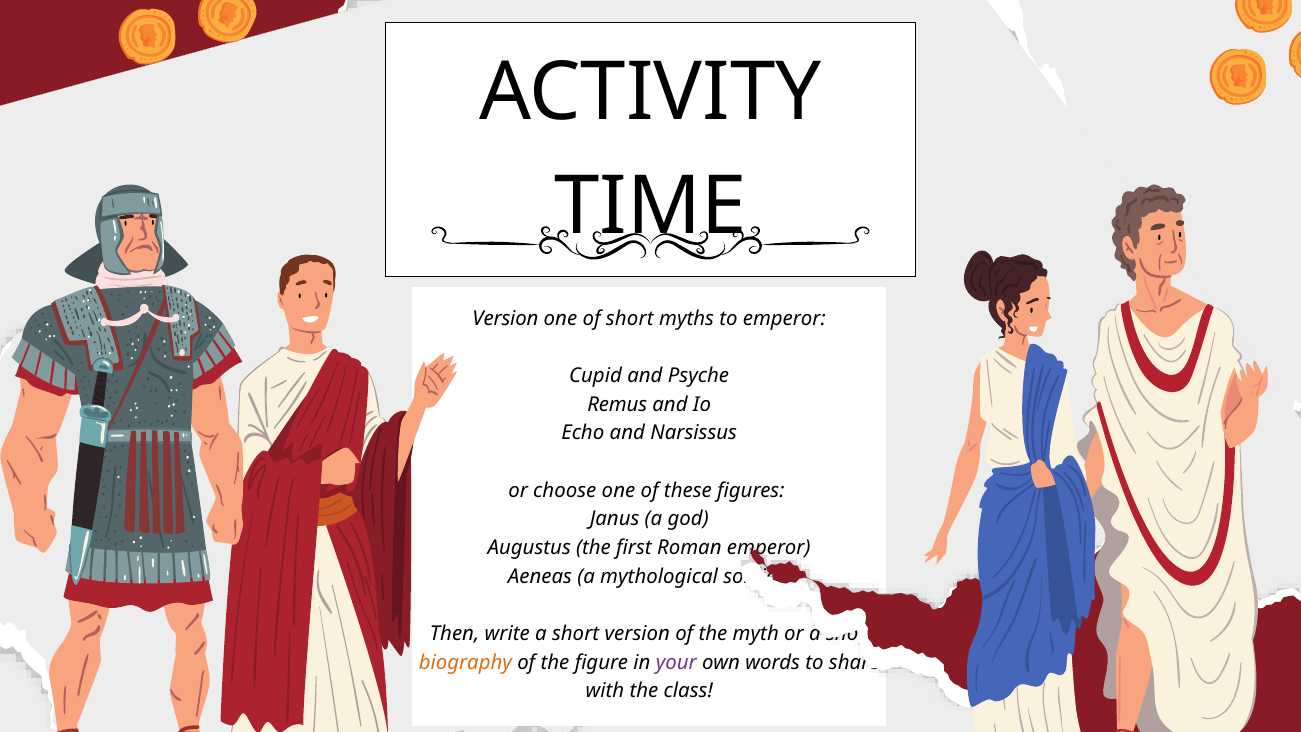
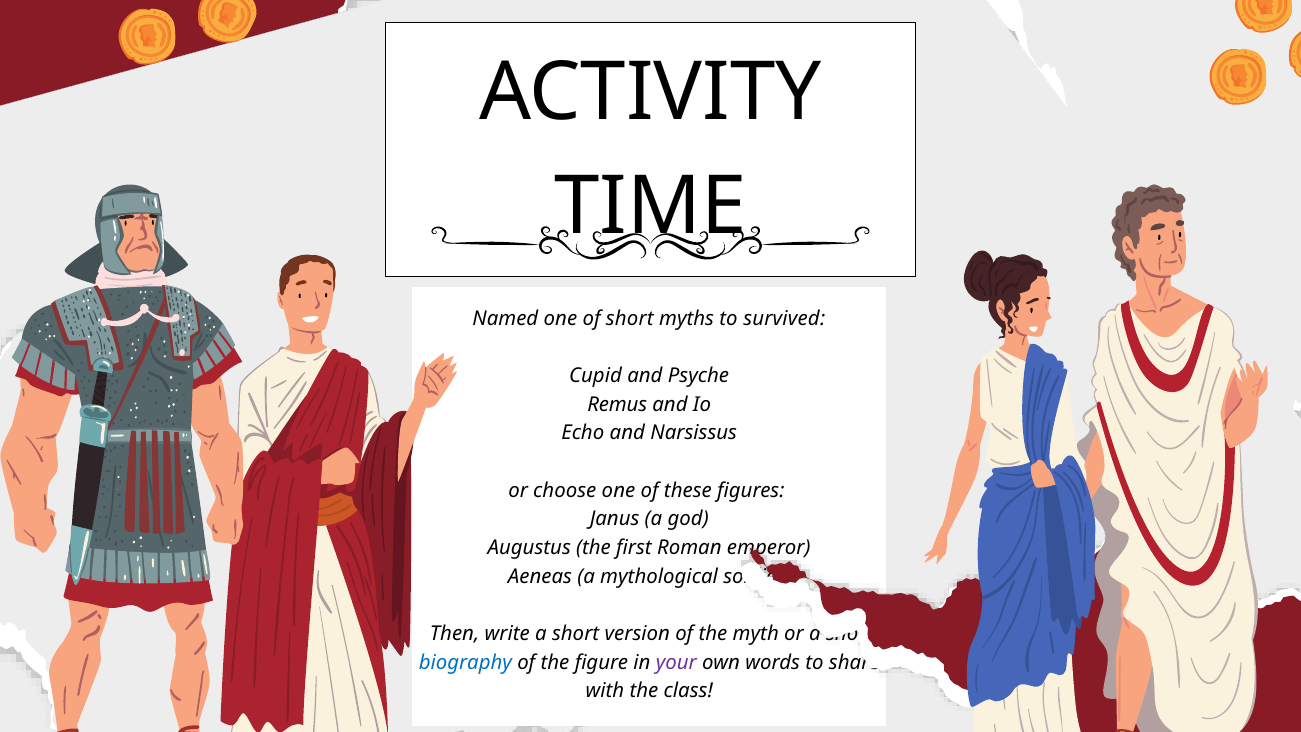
Version at (505, 318): Version -> Named
to emperor: emperor -> survived
biography colour: orange -> blue
